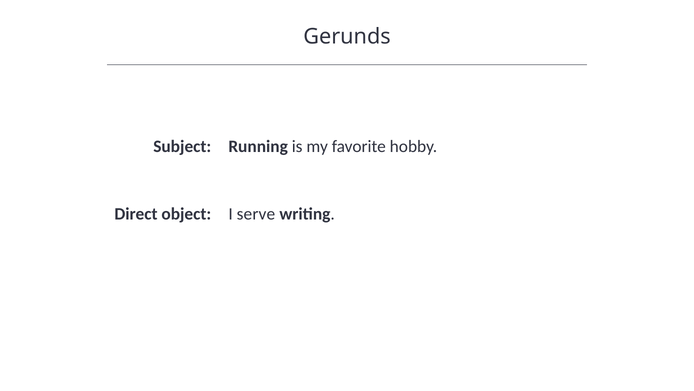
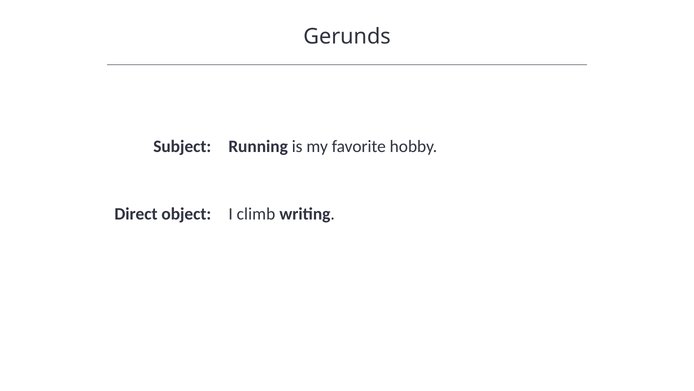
serve: serve -> climb
